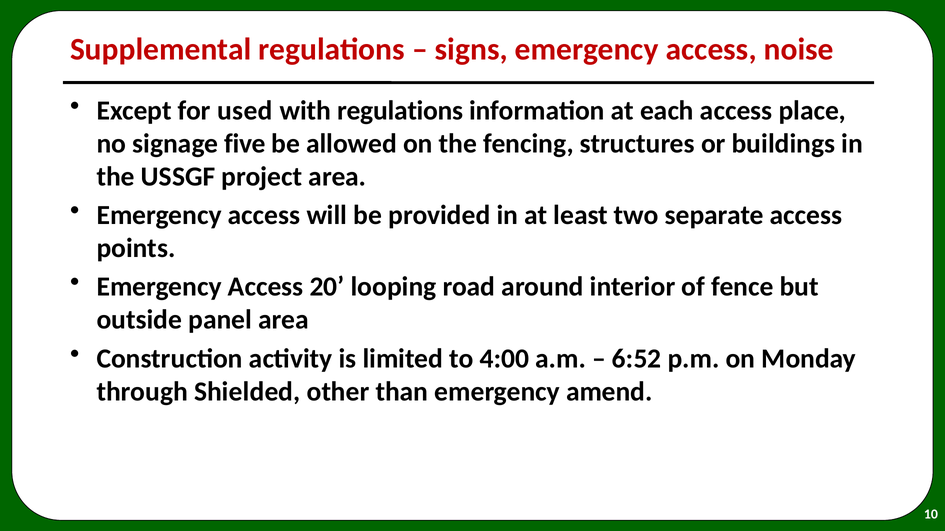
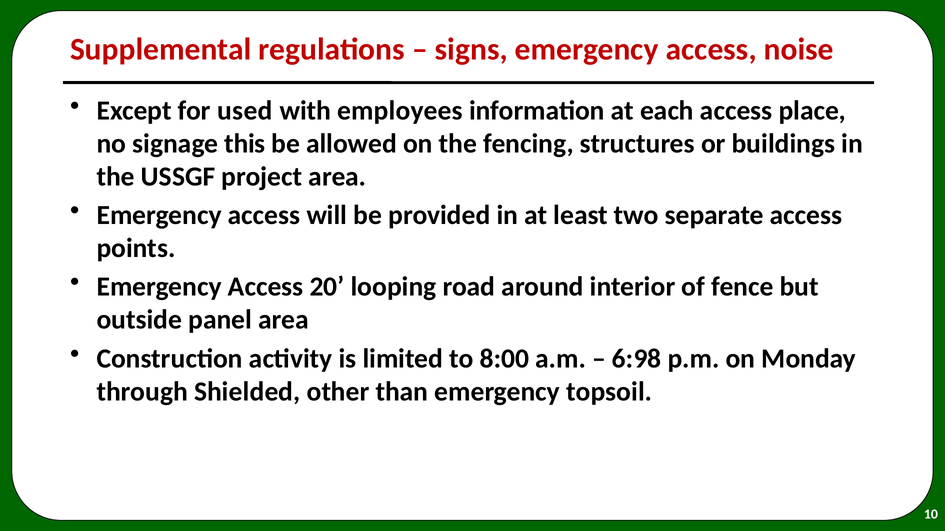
with regulations: regulations -> employees
five: five -> this
4:00: 4:00 -> 8:00
6:52: 6:52 -> 6:98
amend: amend -> topsoil
